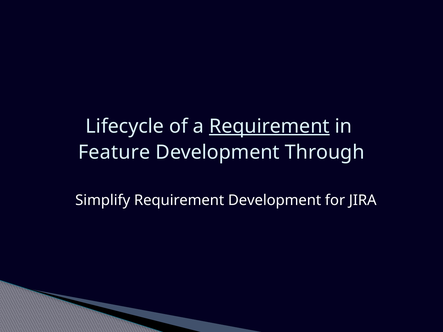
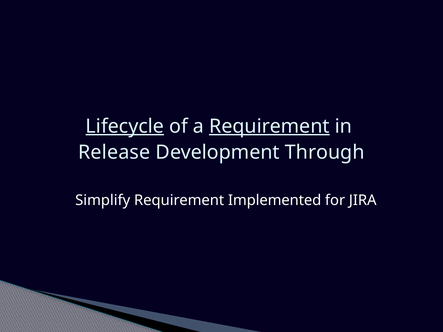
Lifecycle underline: none -> present
Feature: Feature -> Release
Requirement Development: Development -> Implemented
